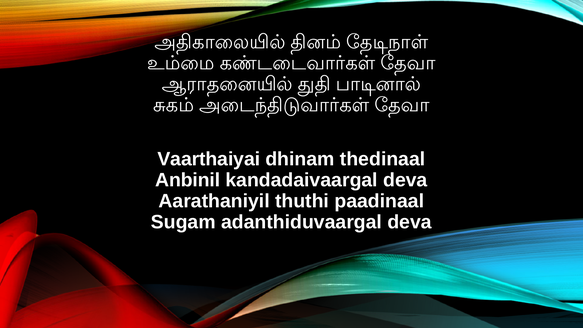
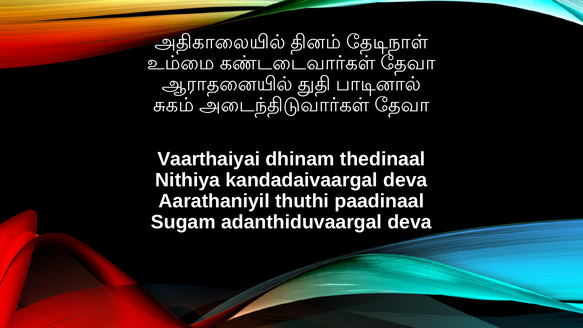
Anbinil: Anbinil -> Nithiya
